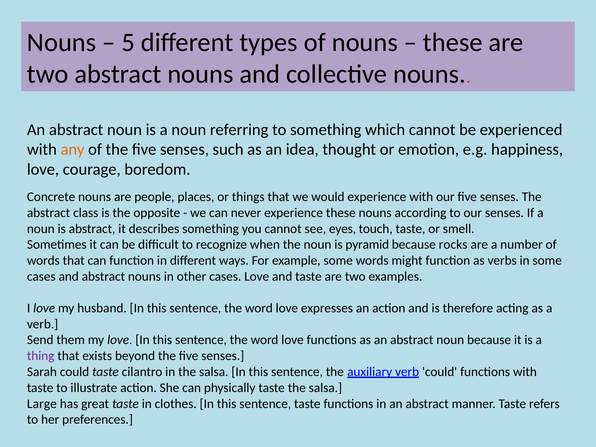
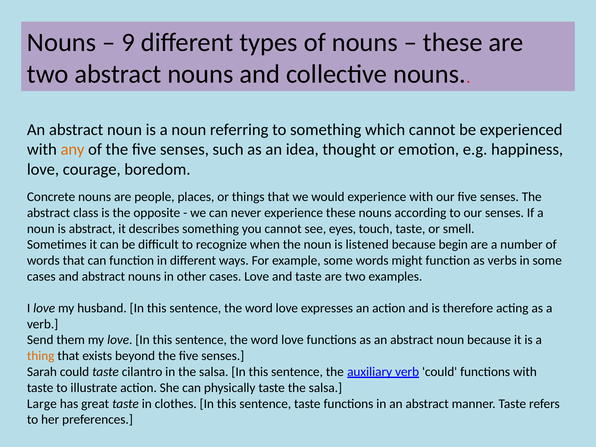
5: 5 -> 9
pyramid: pyramid -> listened
rocks: rocks -> begin
thing colour: purple -> orange
